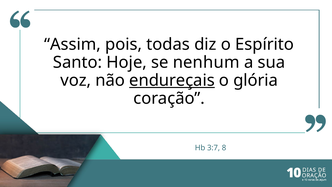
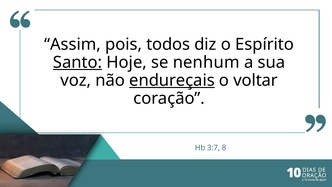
todas: todas -> todos
Santo underline: none -> present
glória: glória -> voltar
